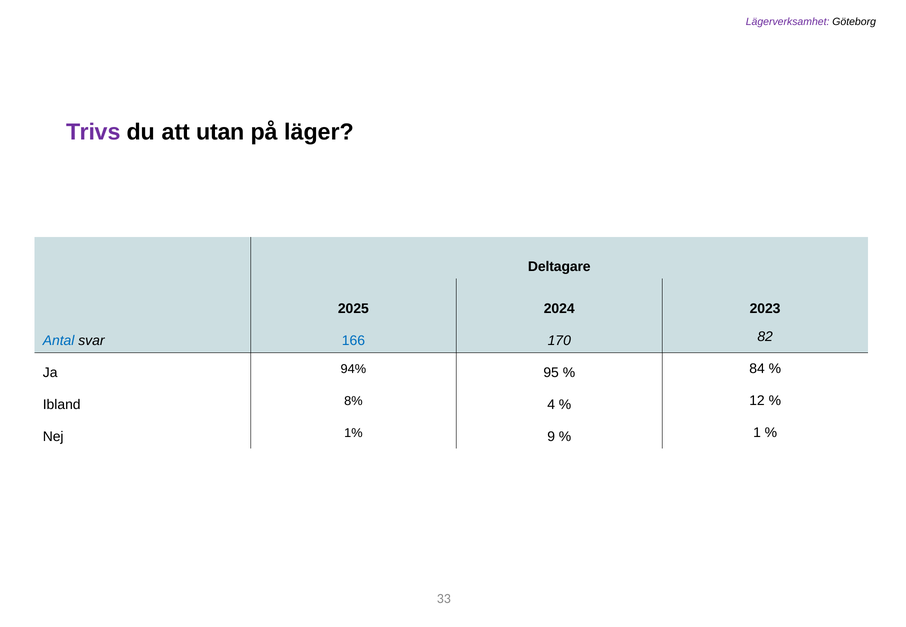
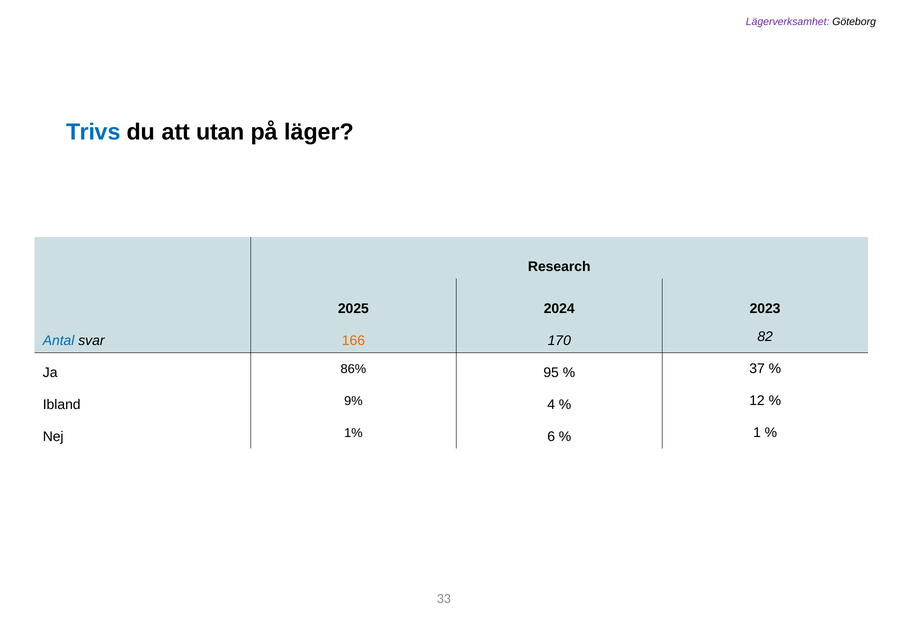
Trivs colour: purple -> blue
Deltagare: Deltagare -> Research
166 colour: blue -> orange
94%: 94% -> 86%
84: 84 -> 37
8%: 8% -> 9%
9: 9 -> 6
